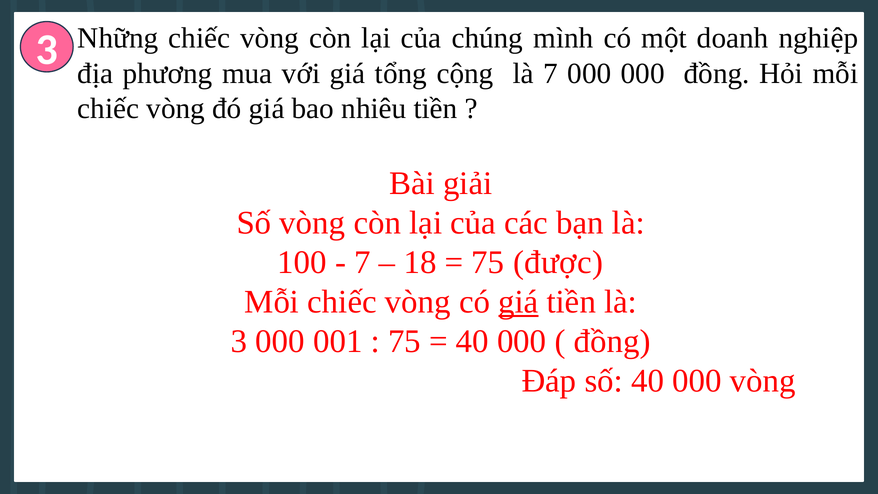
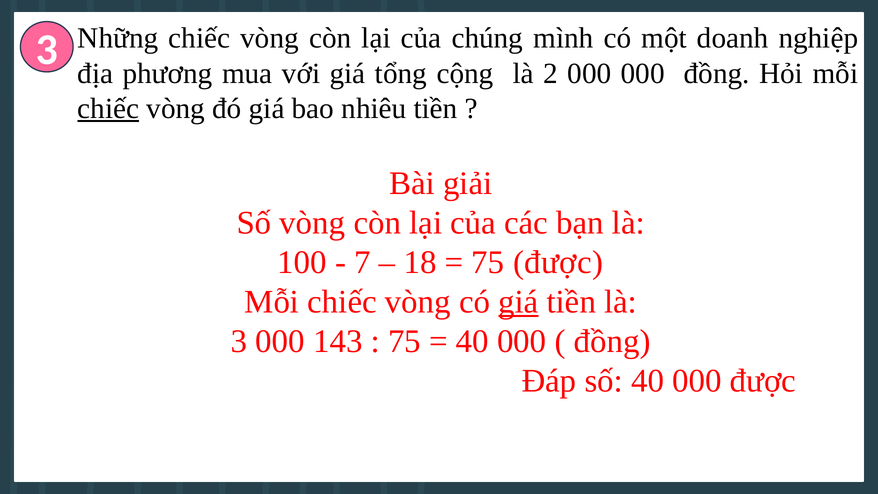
là 7: 7 -> 2
chiếc at (108, 108) underline: none -> present
001: 001 -> 143
000 vòng: vòng -> được
